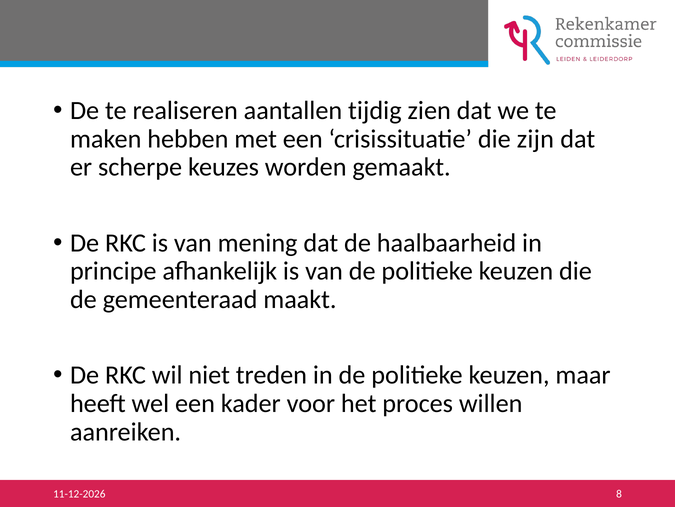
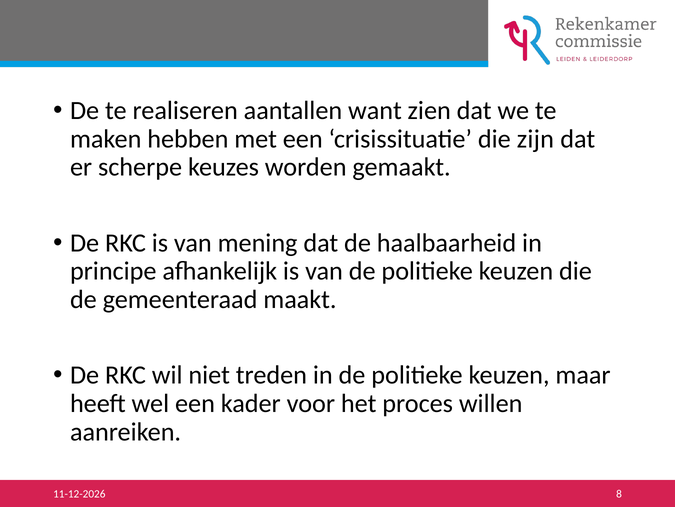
tijdig: tijdig -> want
